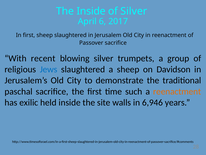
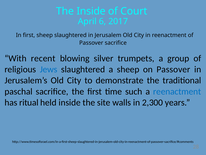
of Silver: Silver -> Court
on Davidson: Davidson -> Passover
reenactment at (177, 91) colour: orange -> blue
exilic: exilic -> ritual
6,946: 6,946 -> 2,300
